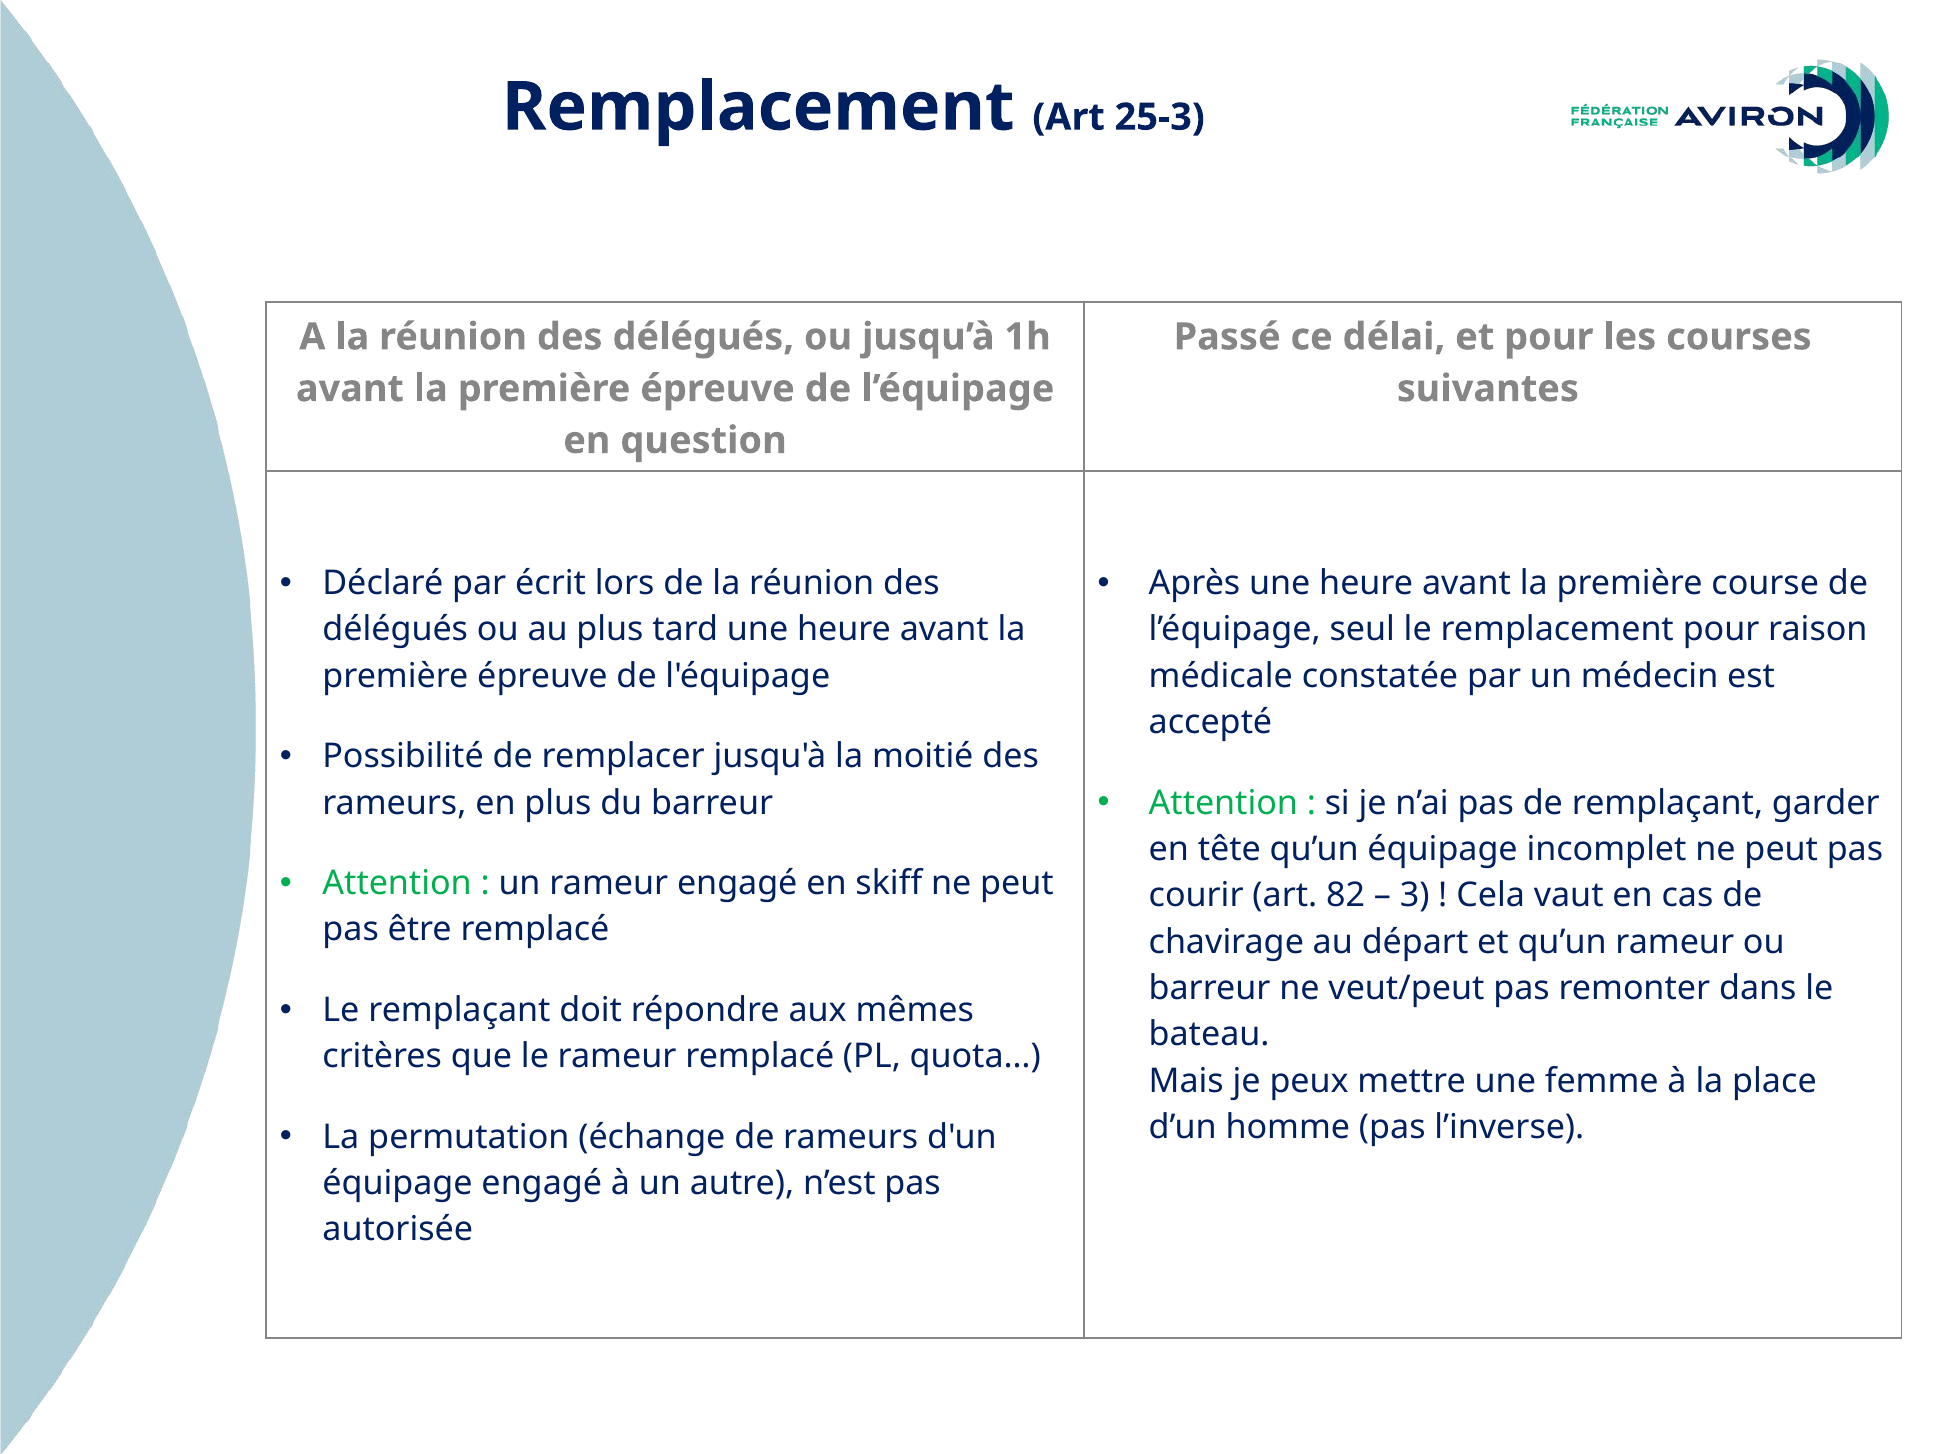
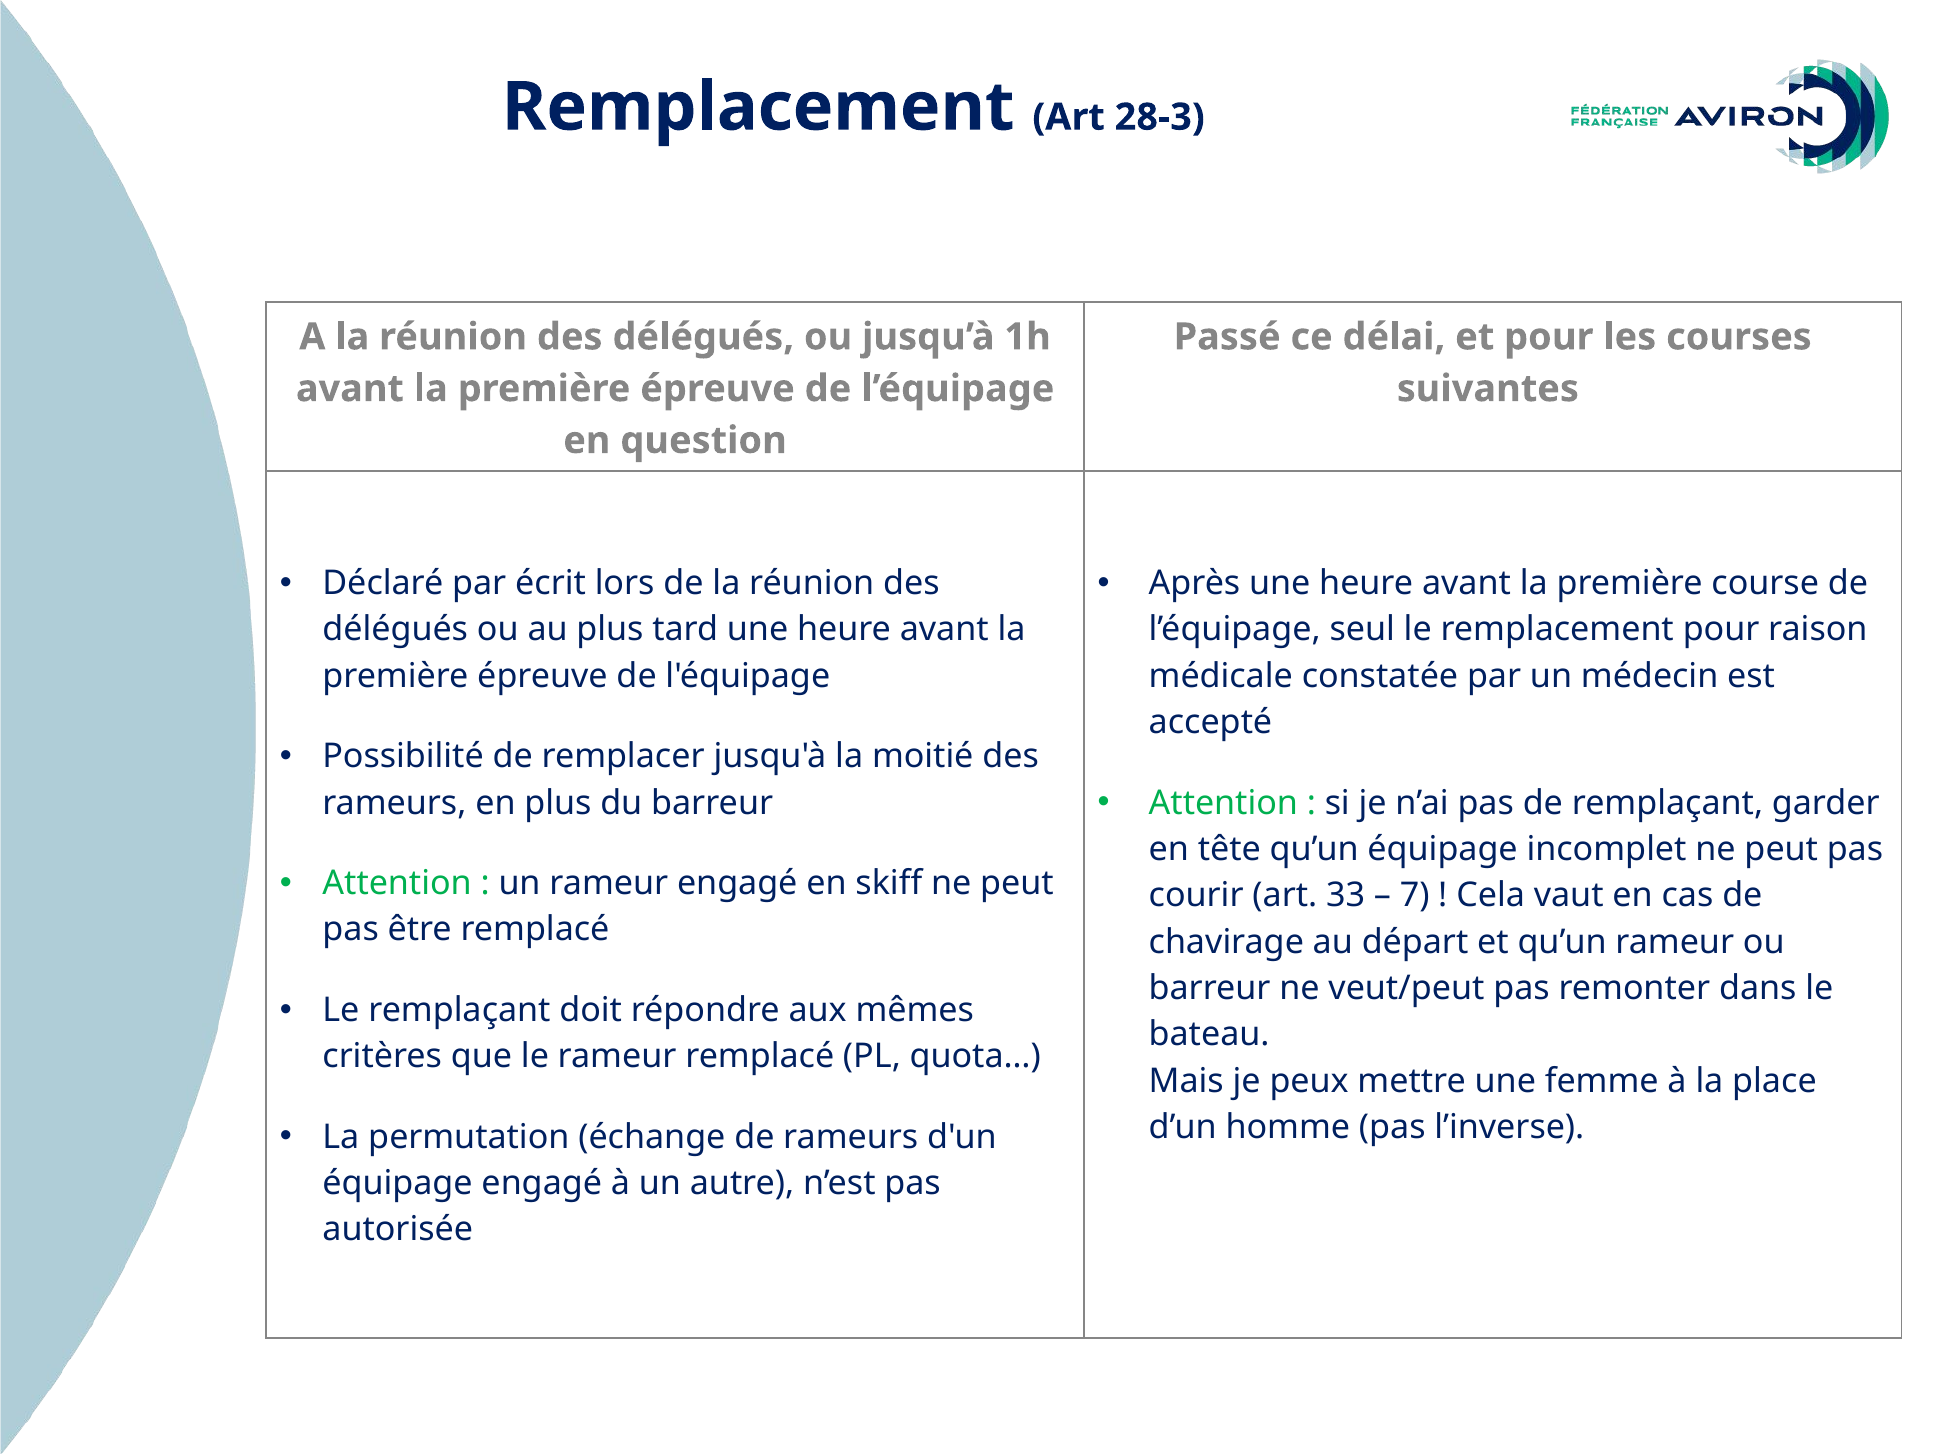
25-3: 25-3 -> 28-3
82: 82 -> 33
3: 3 -> 7
